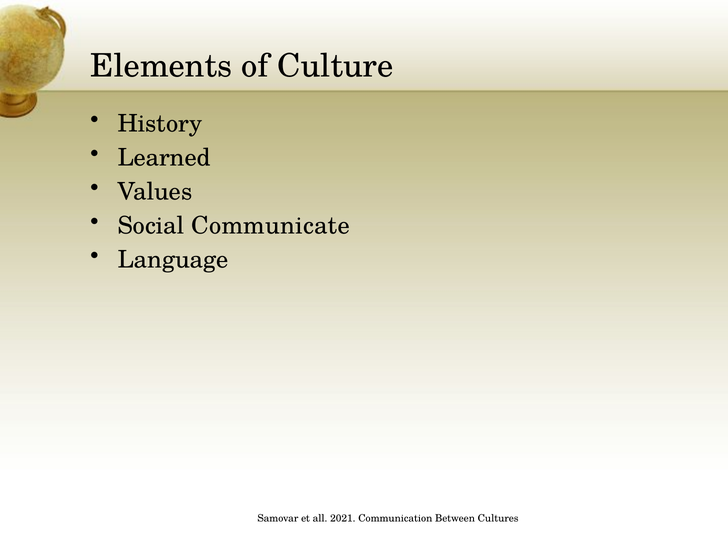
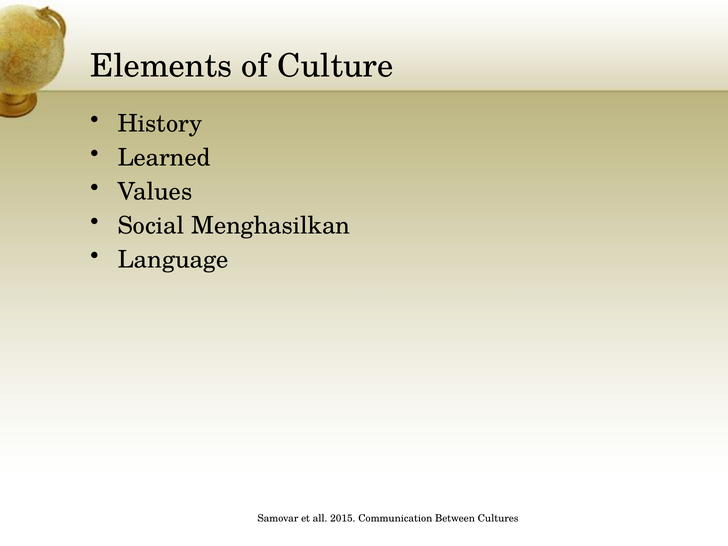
Communicate: Communicate -> Menghasilkan
2021: 2021 -> 2015
